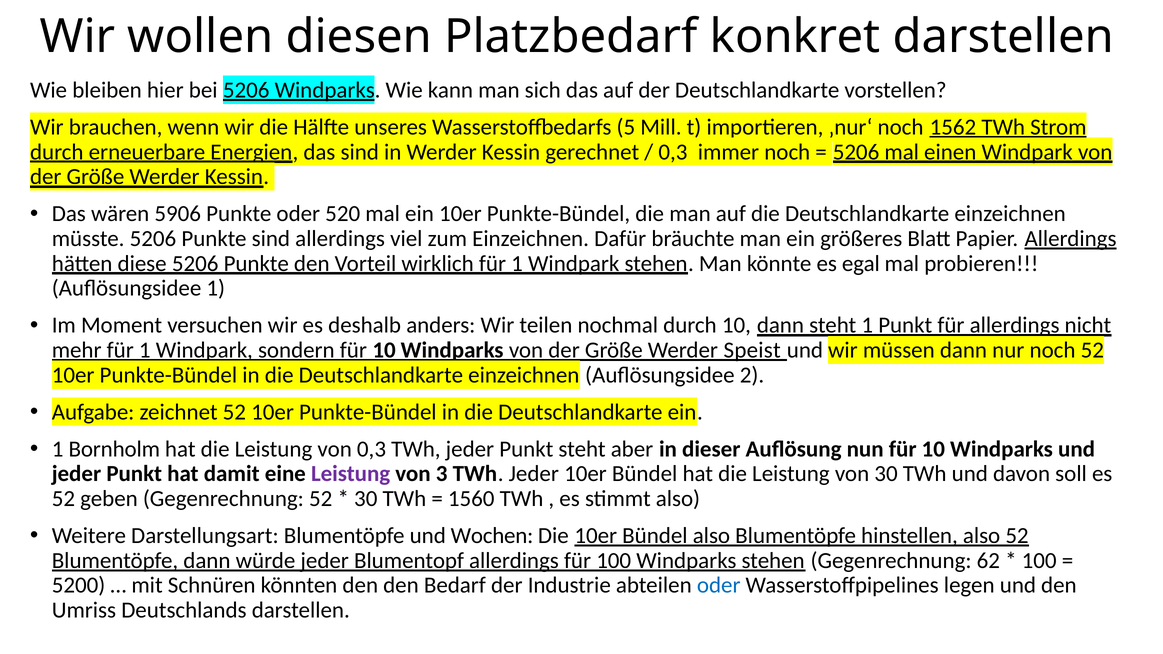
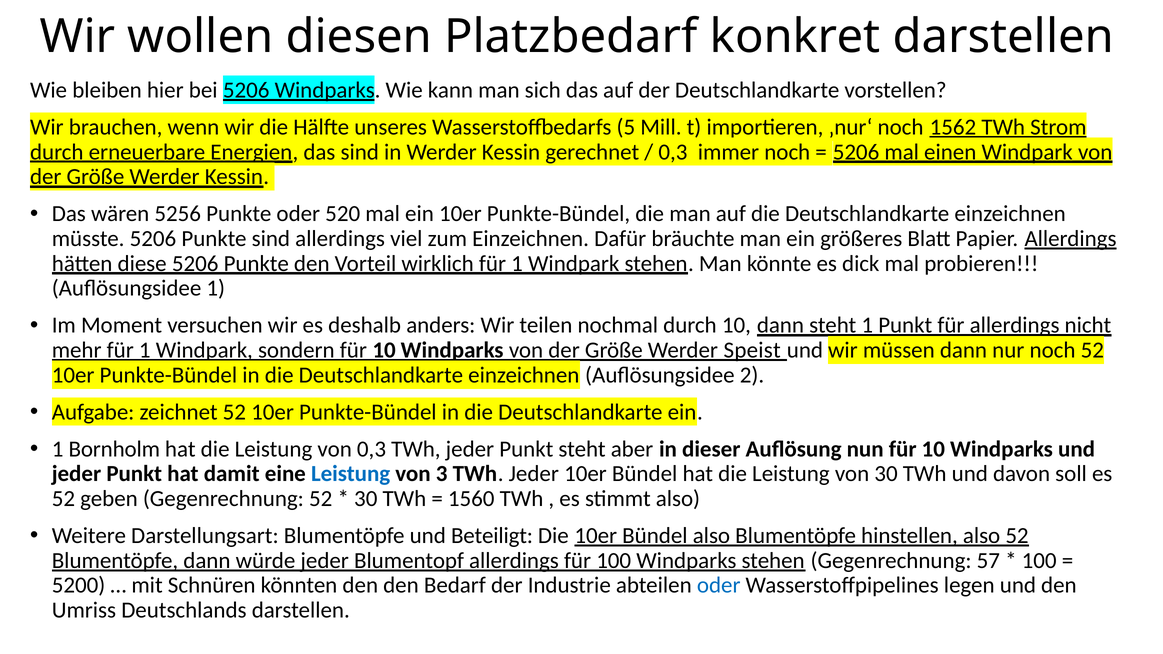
5906: 5906 -> 5256
egal: egal -> dick
Leistung at (351, 474) colour: purple -> blue
Wochen: Wochen -> Beteiligt
62: 62 -> 57
